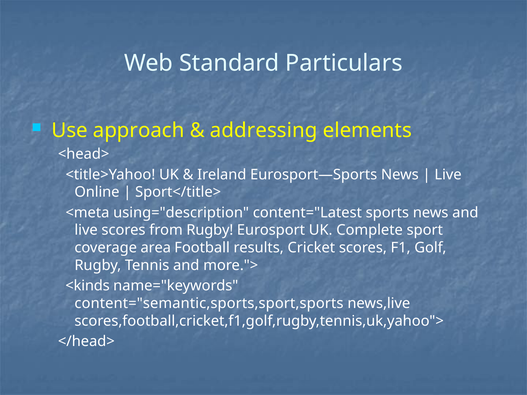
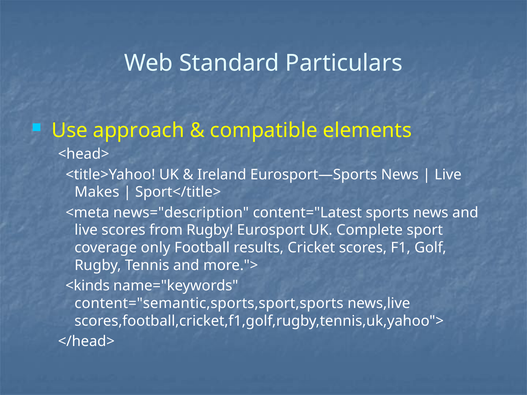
addressing: addressing -> compatible
Online: Online -> Makes
using="description: using="description -> news="description
area: area -> only
